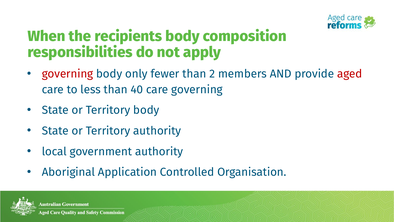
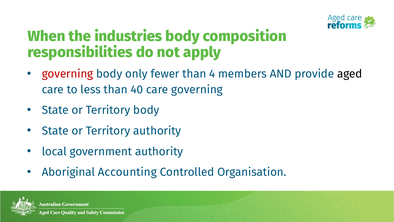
recipients: recipients -> industries
2: 2 -> 4
aged colour: red -> black
Application: Application -> Accounting
